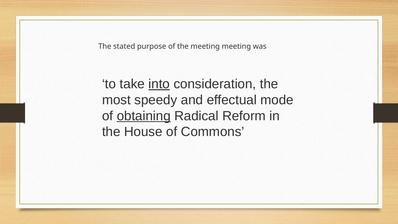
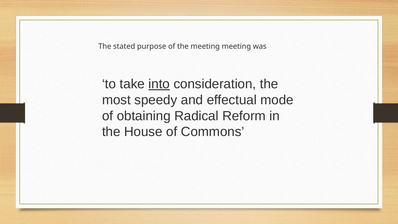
obtaining underline: present -> none
